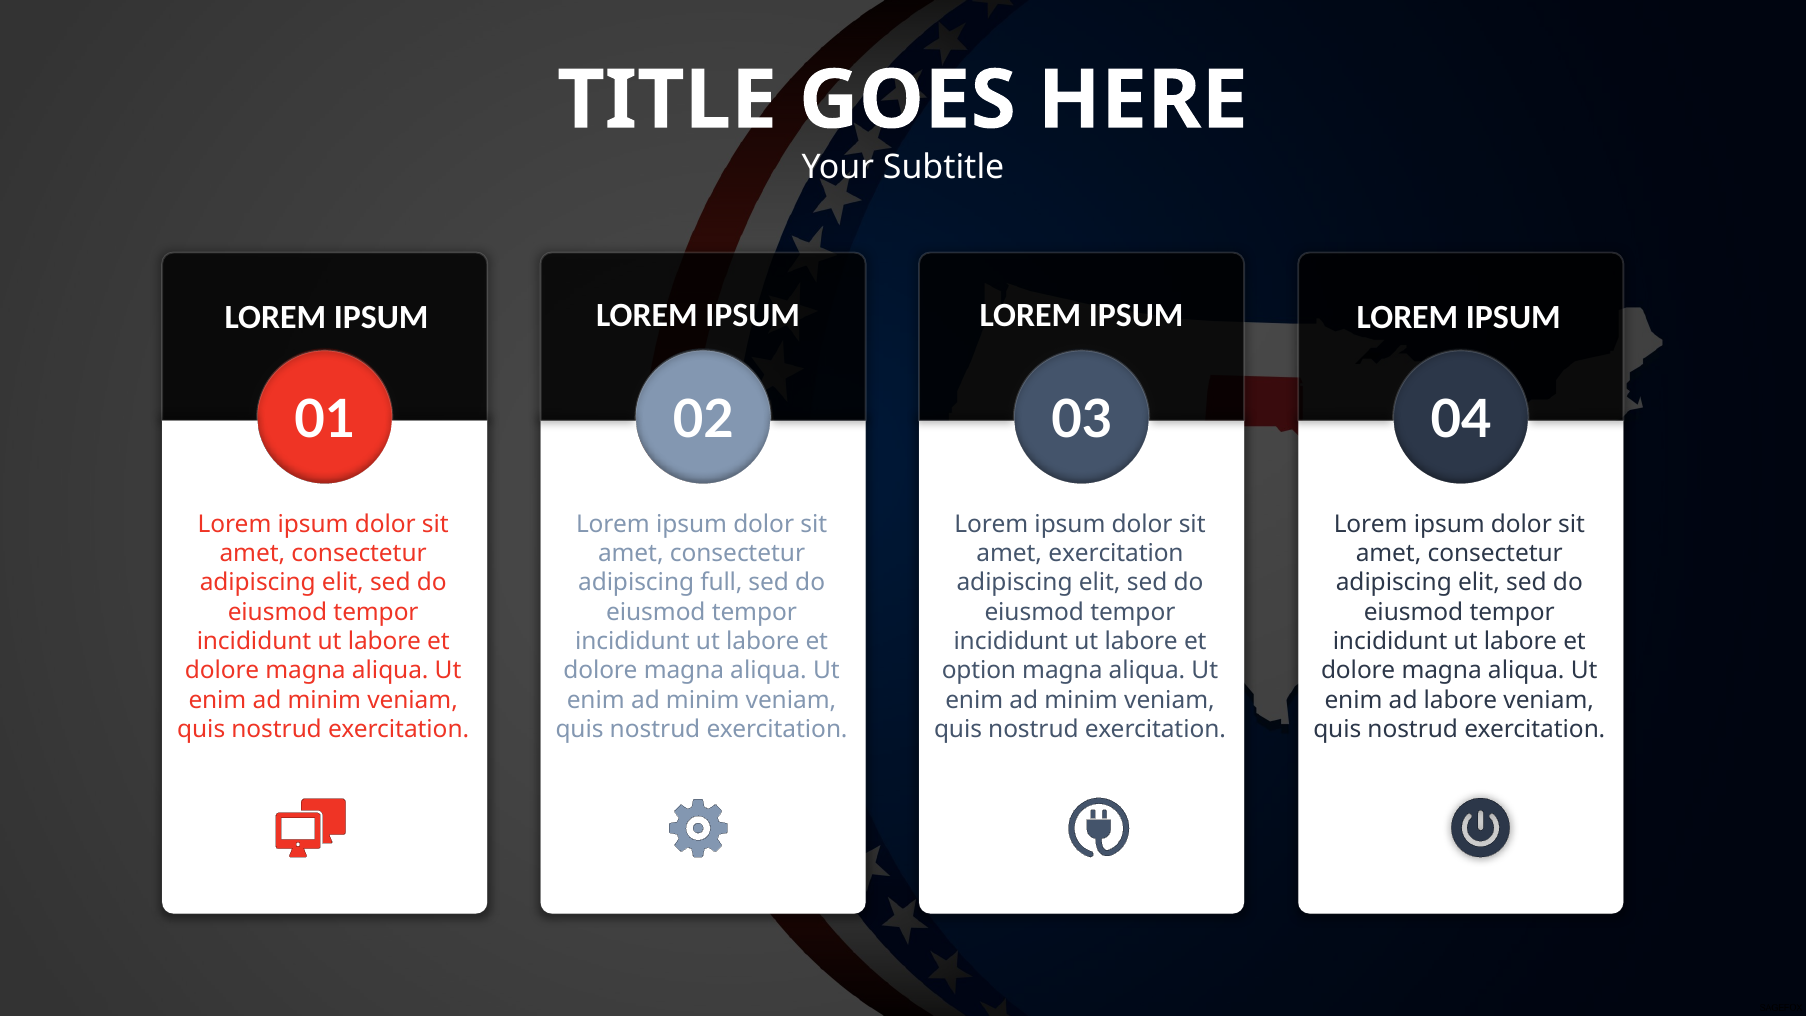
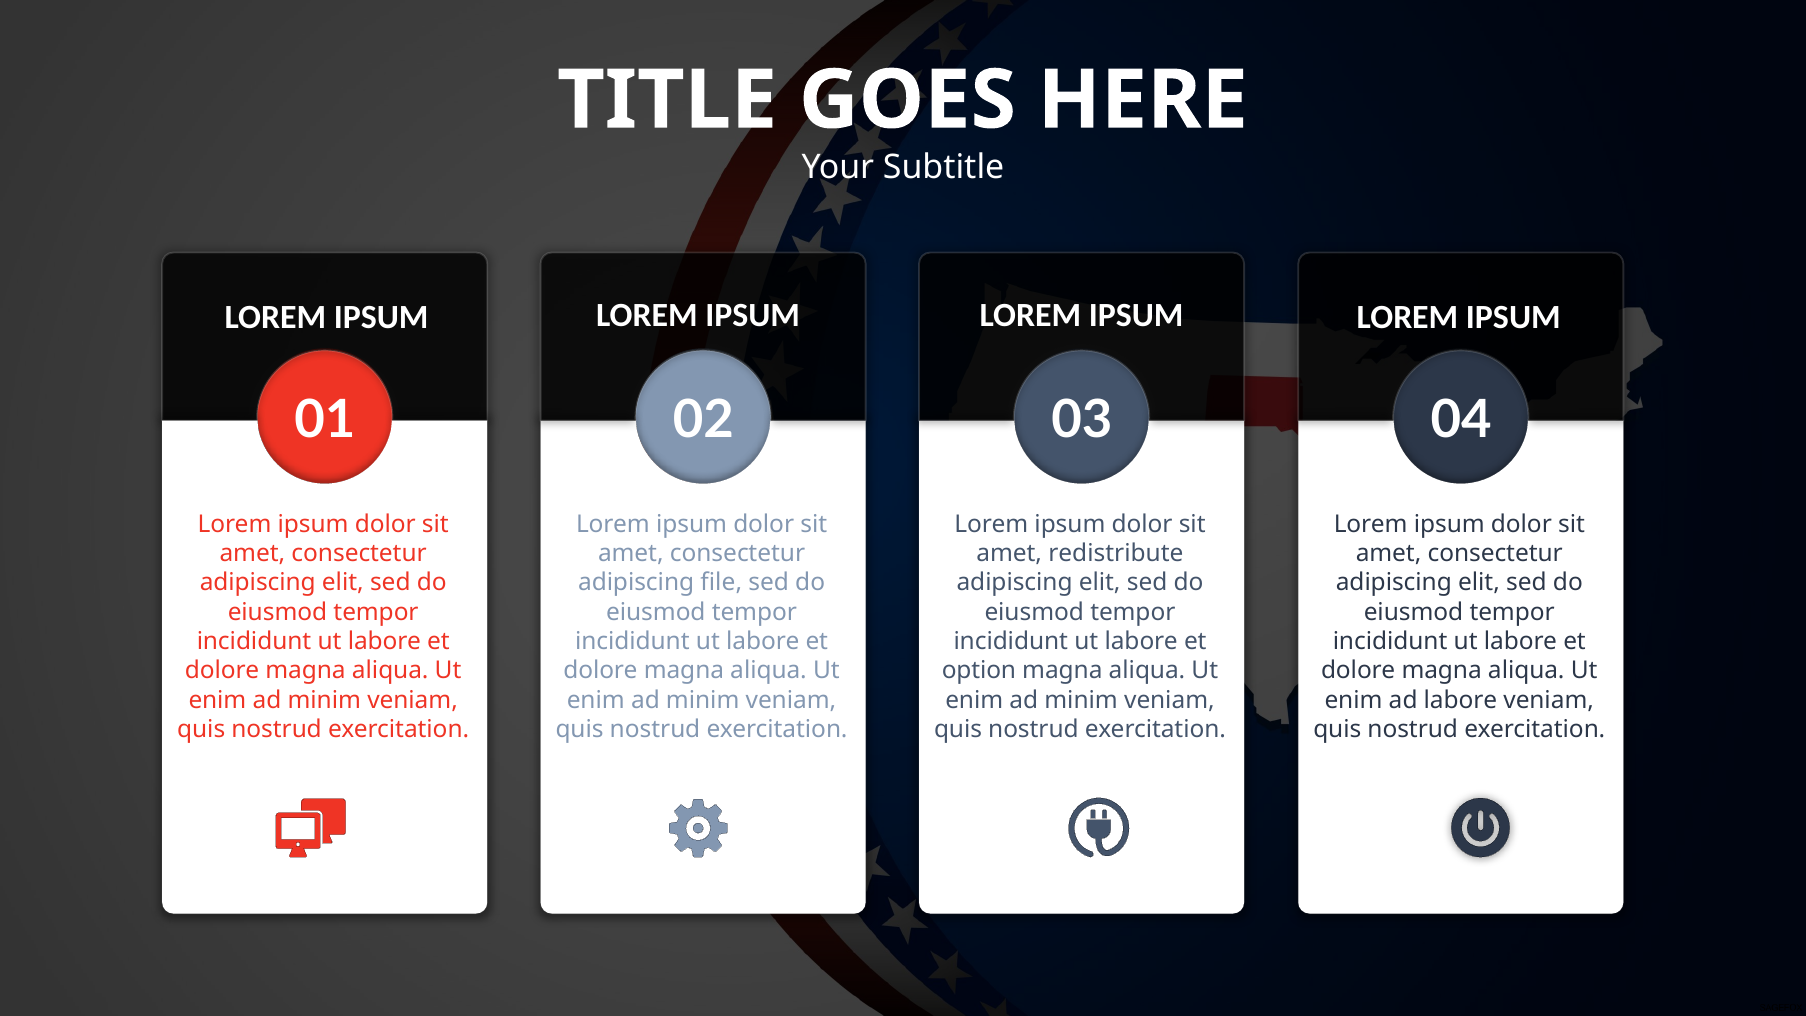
amet exercitation: exercitation -> redistribute
full: full -> file
